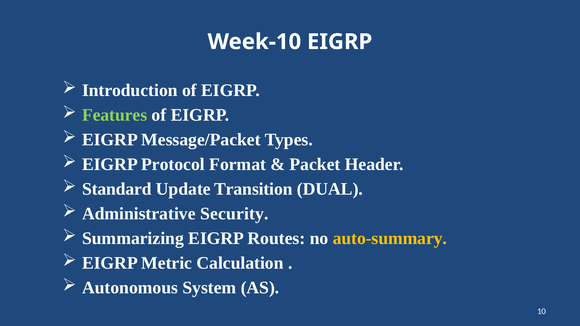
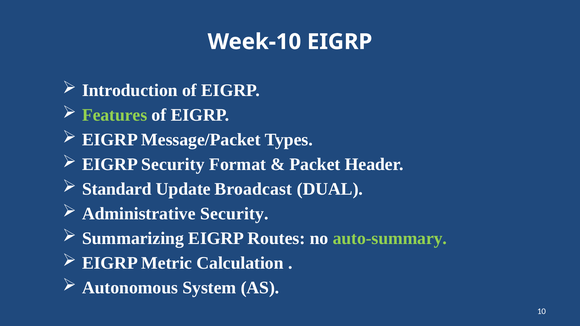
EIGRP Protocol: Protocol -> Security
Transition: Transition -> Broadcast
auto-summary colour: yellow -> light green
